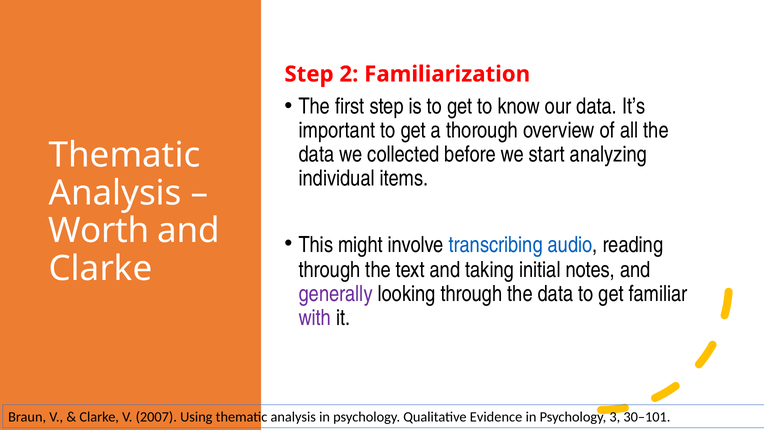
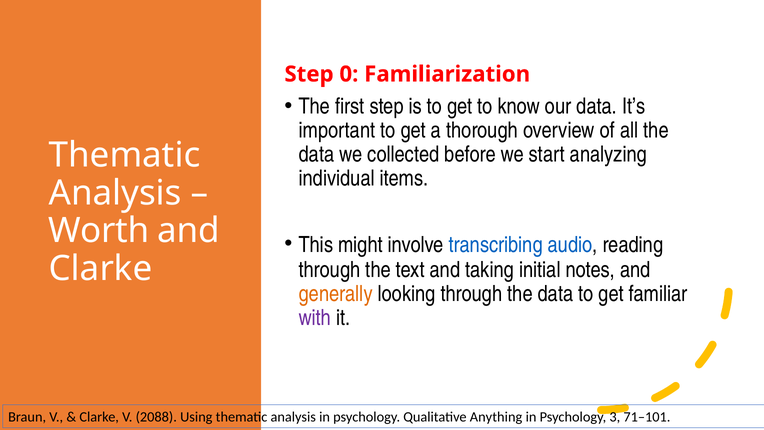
2: 2 -> 0
generally colour: purple -> orange
2007: 2007 -> 2088
Evidence: Evidence -> Anything
30–101: 30–101 -> 71–101
